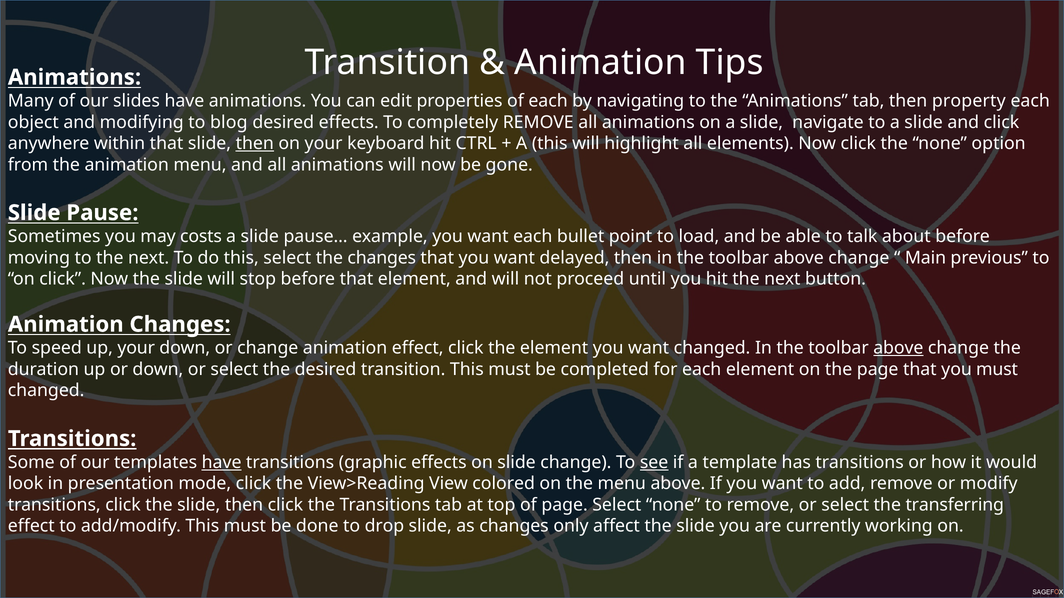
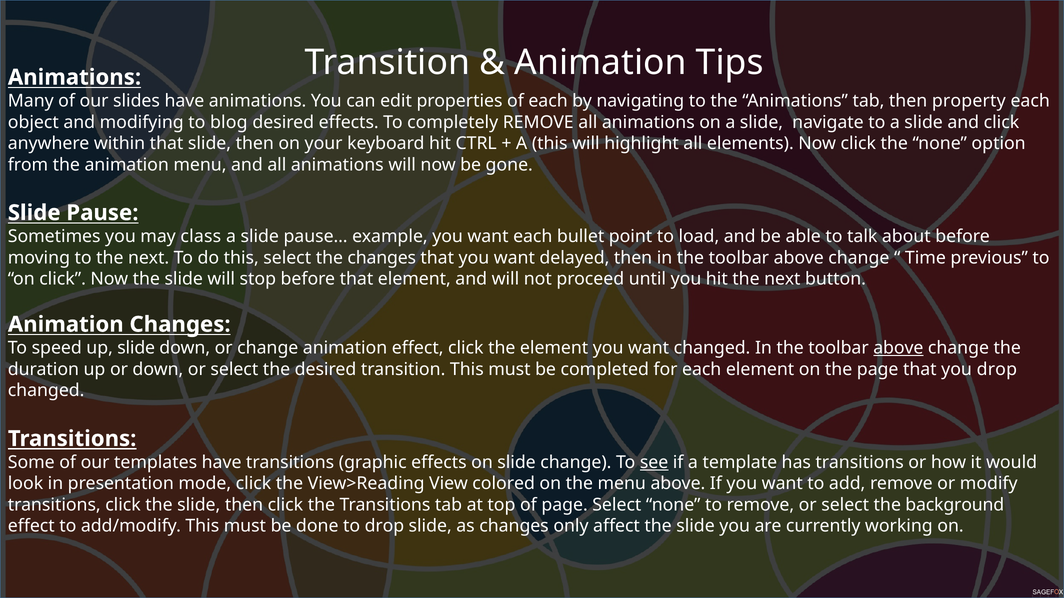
then at (255, 144) underline: present -> none
costs: costs -> class
Main: Main -> Time
up your: your -> slide
you must: must -> drop
have at (222, 463) underline: present -> none
transferring: transferring -> background
